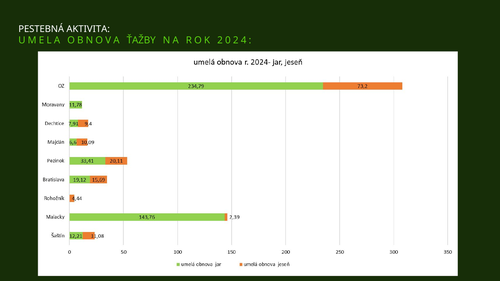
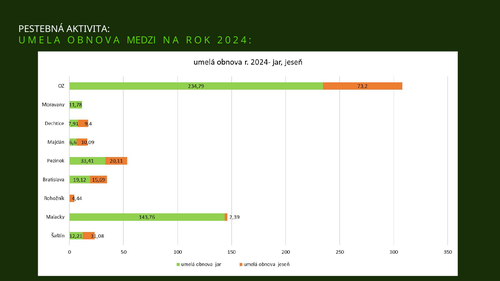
ŤAŽBY: ŤAŽBY -> MEDZI
